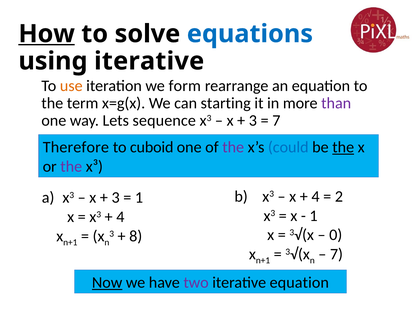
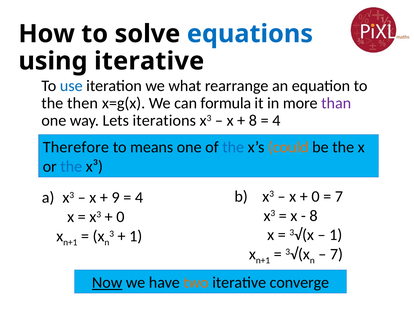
How underline: present -> none
use colour: orange -> blue
form: form -> what
term: term -> then
starting: starting -> formula
sequence: sequence -> iterations
3 at (253, 121): 3 -> 8
7 at (276, 121): 7 -> 4
cuboid: cuboid -> means
the at (233, 148) colour: purple -> blue
could colour: blue -> orange
the at (343, 148) underline: present -> none
the at (71, 167) colour: purple -> blue
4 at (316, 197): 4 -> 0
2 at (339, 197): 2 -> 7
3 at (116, 198): 3 -> 9
1 at (139, 198): 1 -> 4
1 at (314, 216): 1 -> 8
4 at (120, 217): 4 -> 0
0 at (336, 235): 0 -> 1
8 at (136, 237): 8 -> 1
two colour: purple -> orange
iterative equation: equation -> converge
